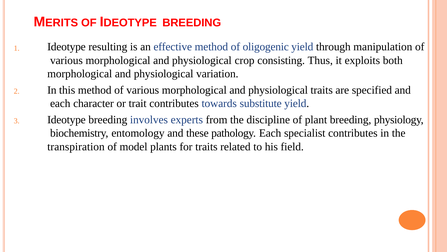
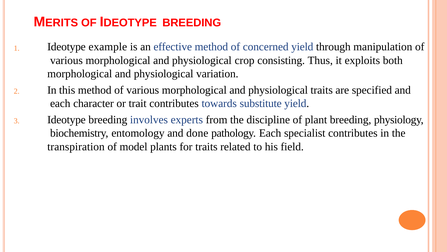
resulting: resulting -> example
oligogenic: oligogenic -> concerned
these: these -> done
